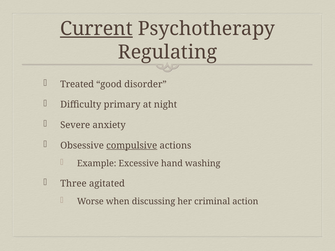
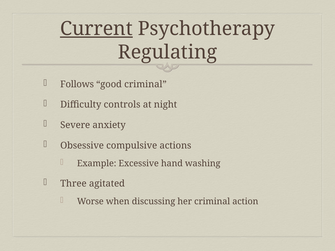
Treated: Treated -> Follows
good disorder: disorder -> criminal
primary: primary -> controls
compulsive underline: present -> none
